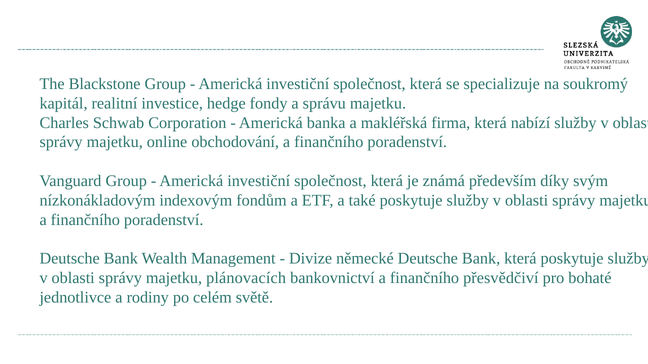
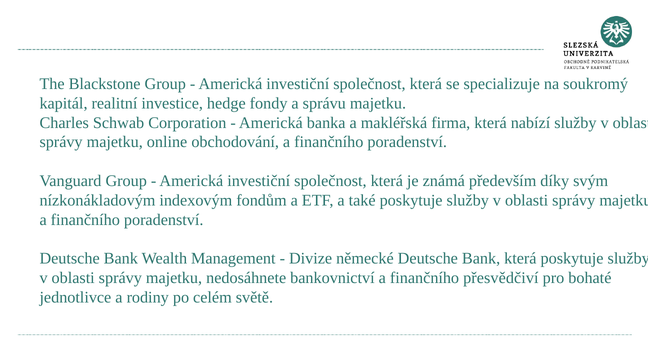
plánovacích: plánovacích -> nedosáhnete
